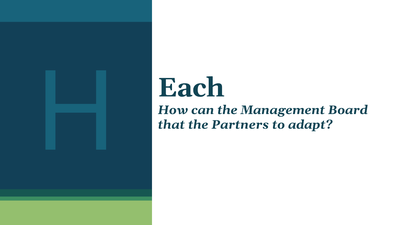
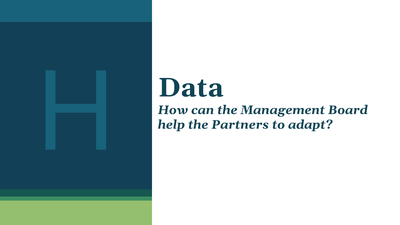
Each: Each -> Data
that: that -> help
